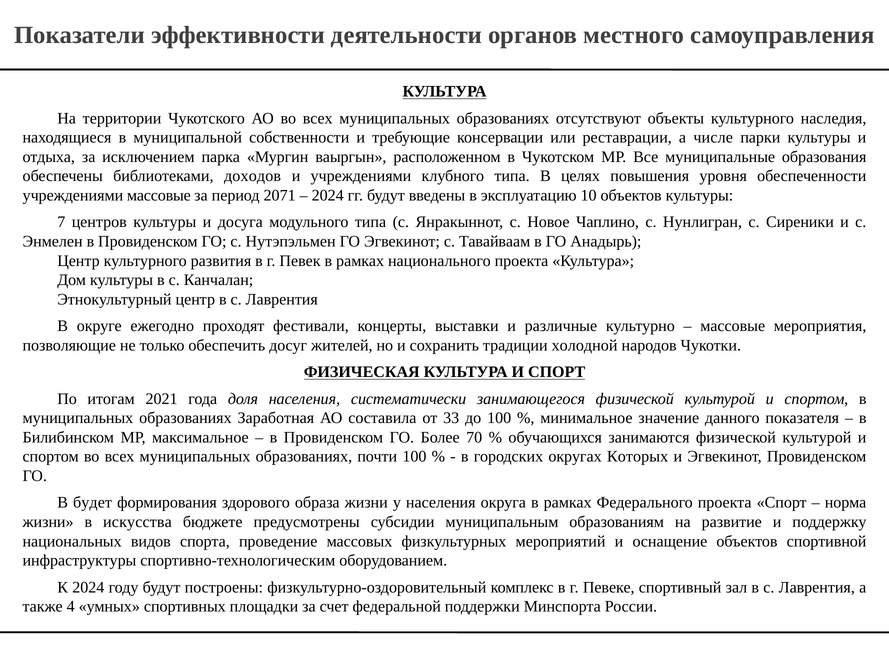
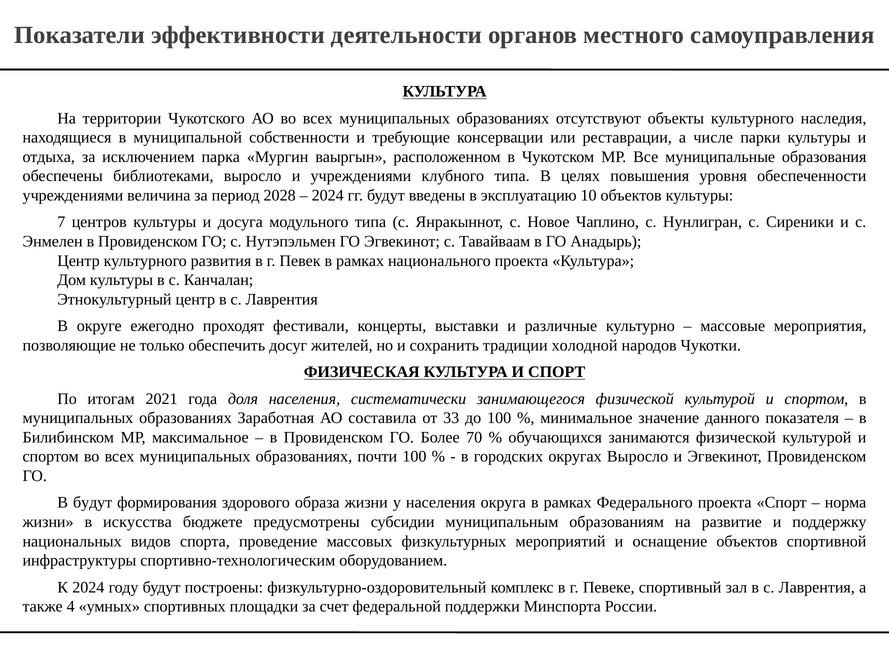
библиотеками доходов: доходов -> выросло
учреждениями массовые: массовые -> величина
2071: 2071 -> 2028
округах Которых: Которых -> Выросло
В будет: будет -> будут
